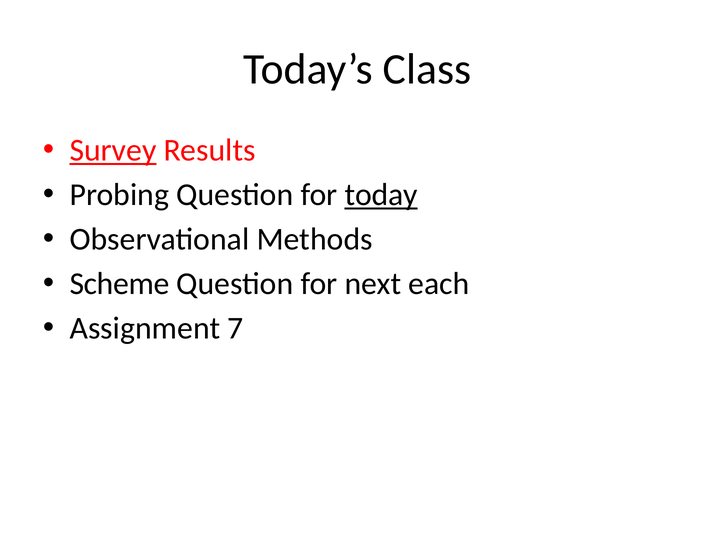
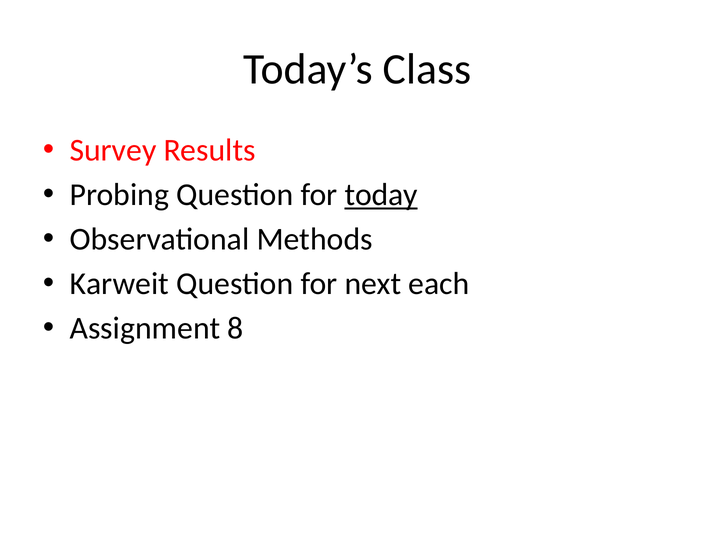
Survey underline: present -> none
Scheme: Scheme -> Karweit
7: 7 -> 8
